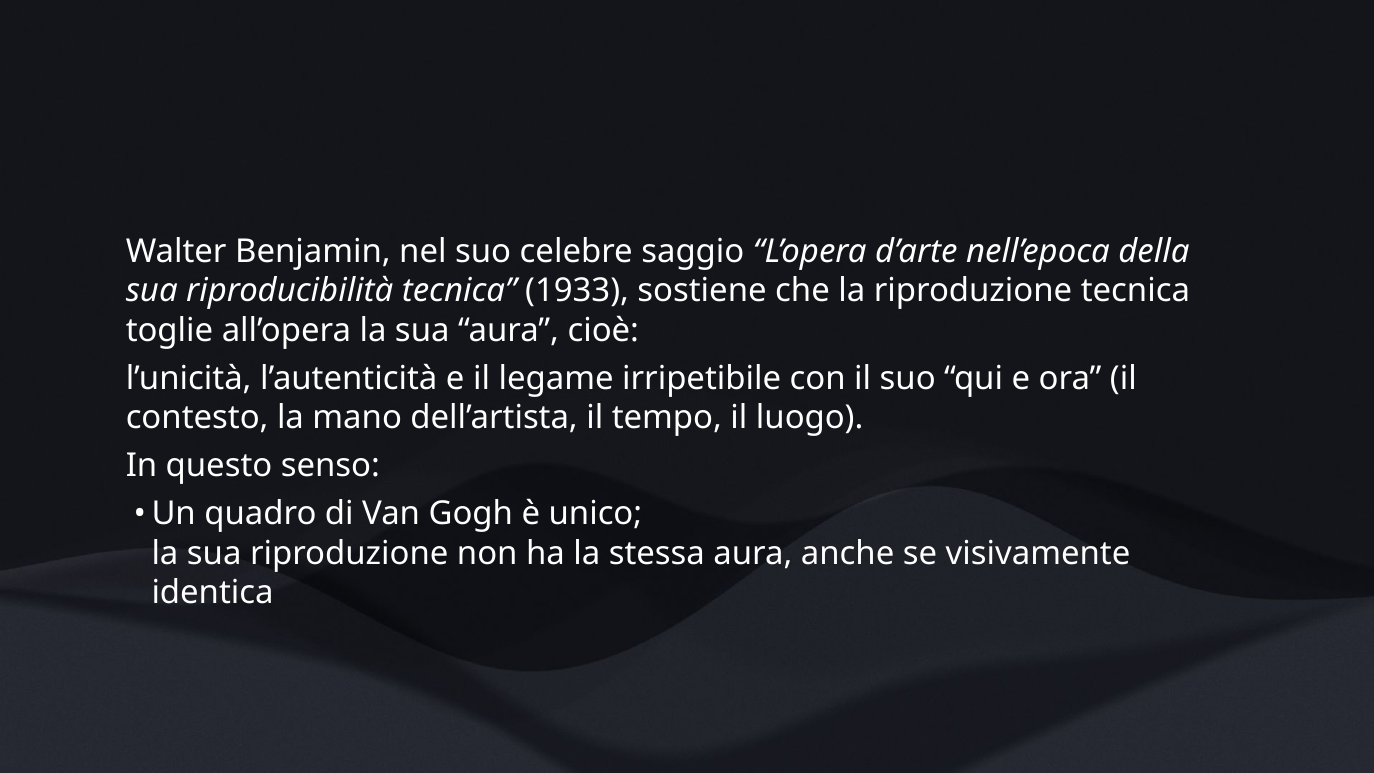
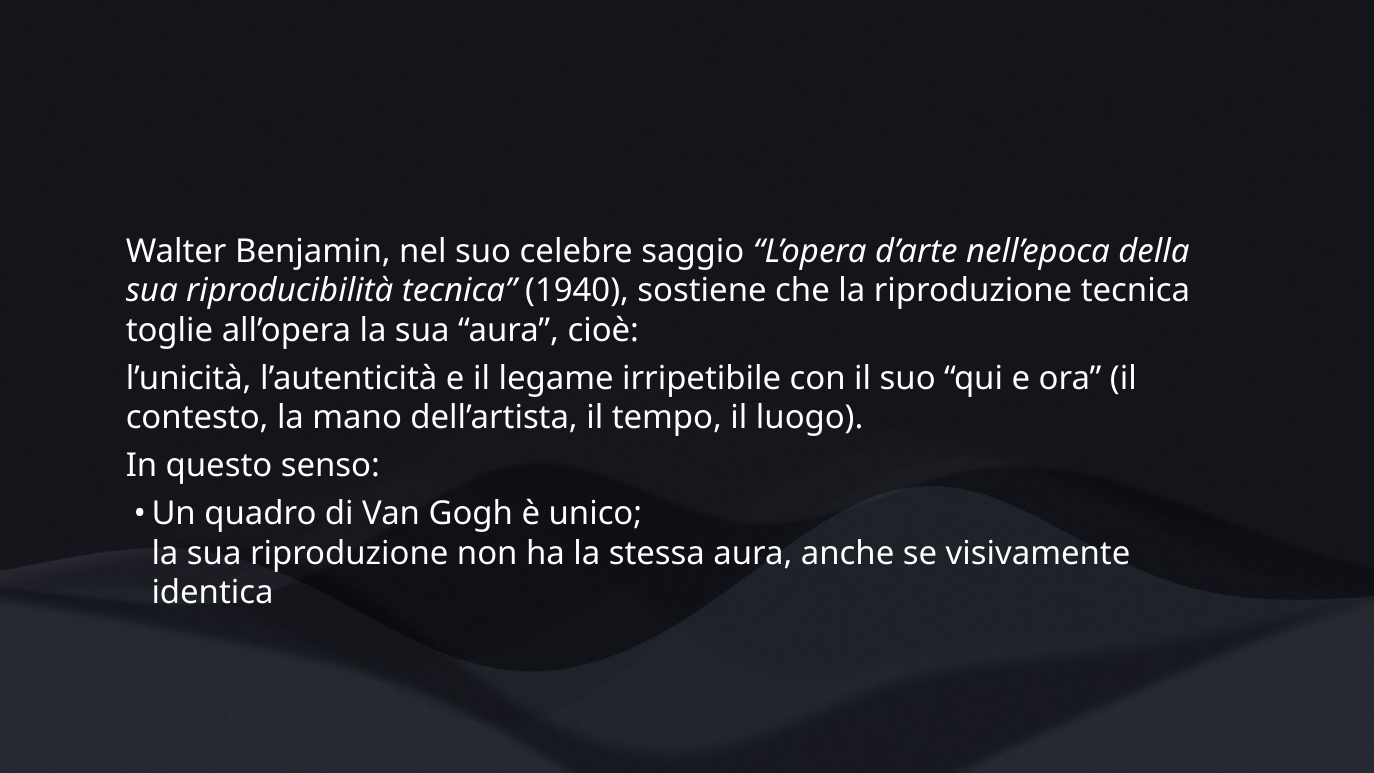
1933: 1933 -> 1940
